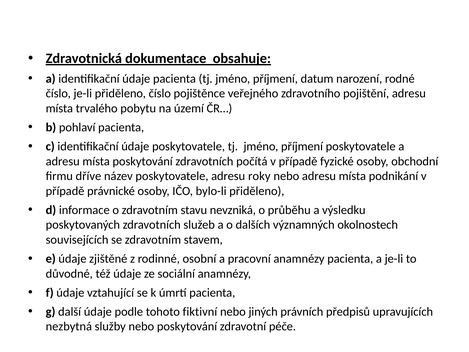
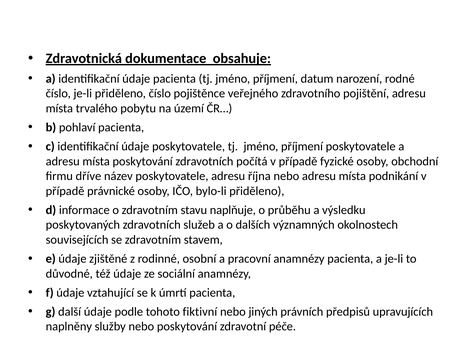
roky: roky -> října
nevzniká: nevzniká -> naplňuje
nezbytná: nezbytná -> naplněny
